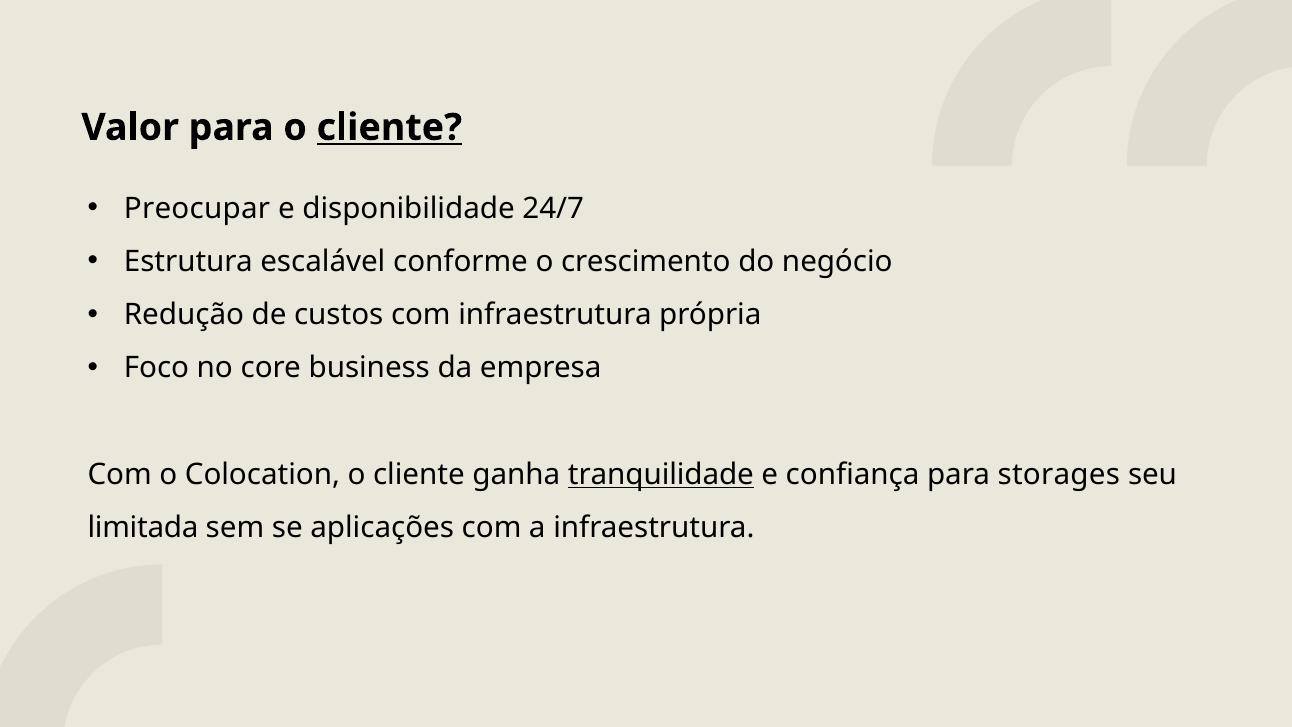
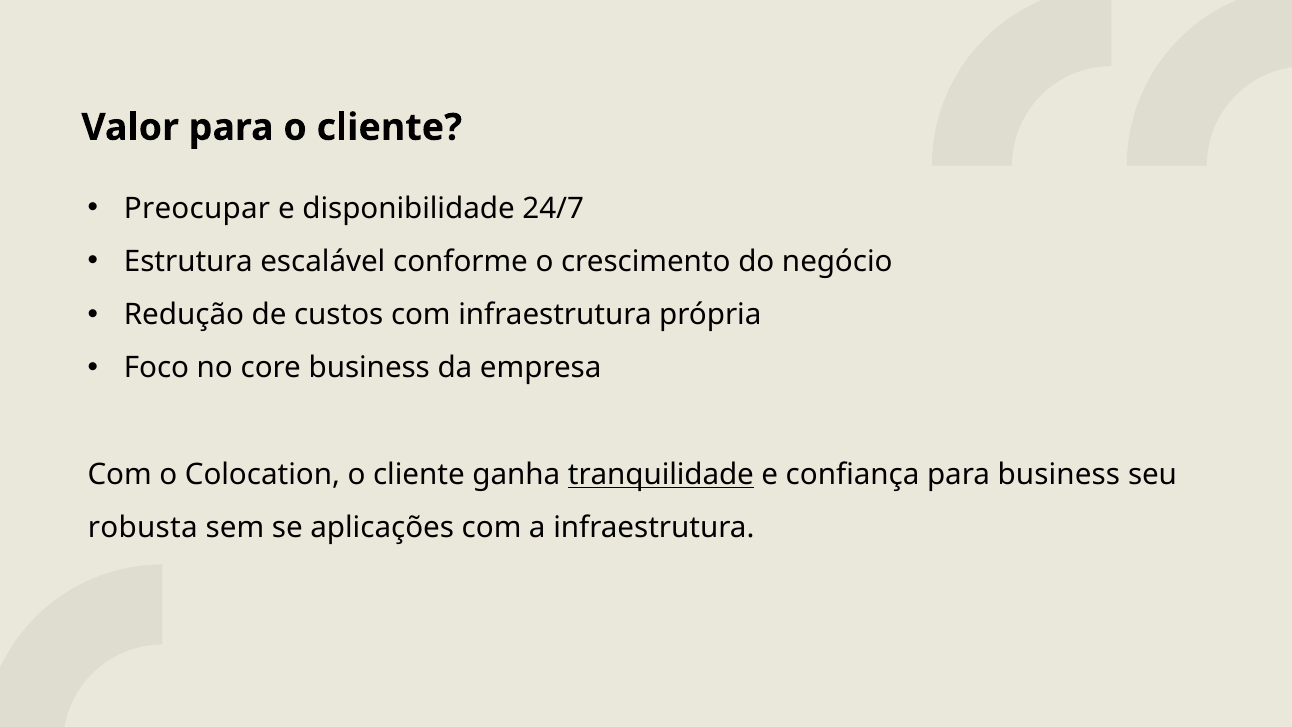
cliente at (389, 127) underline: present -> none
para storages: storages -> business
limitada: limitada -> robusta
